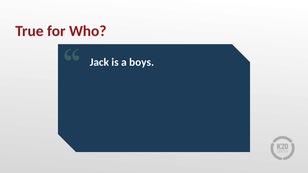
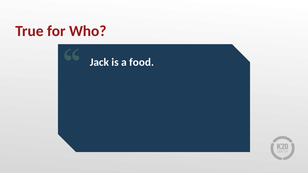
boys: boys -> food
